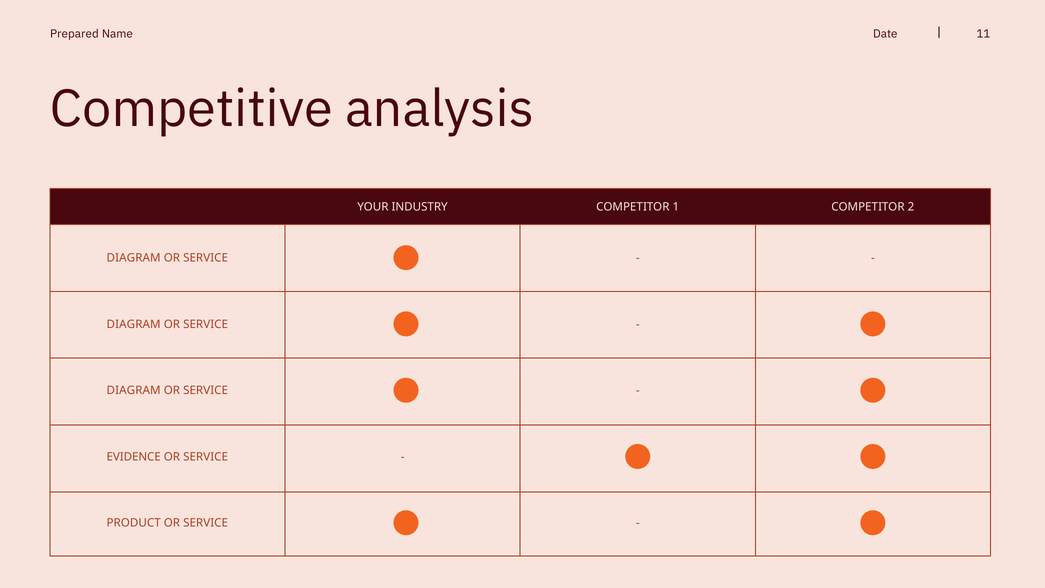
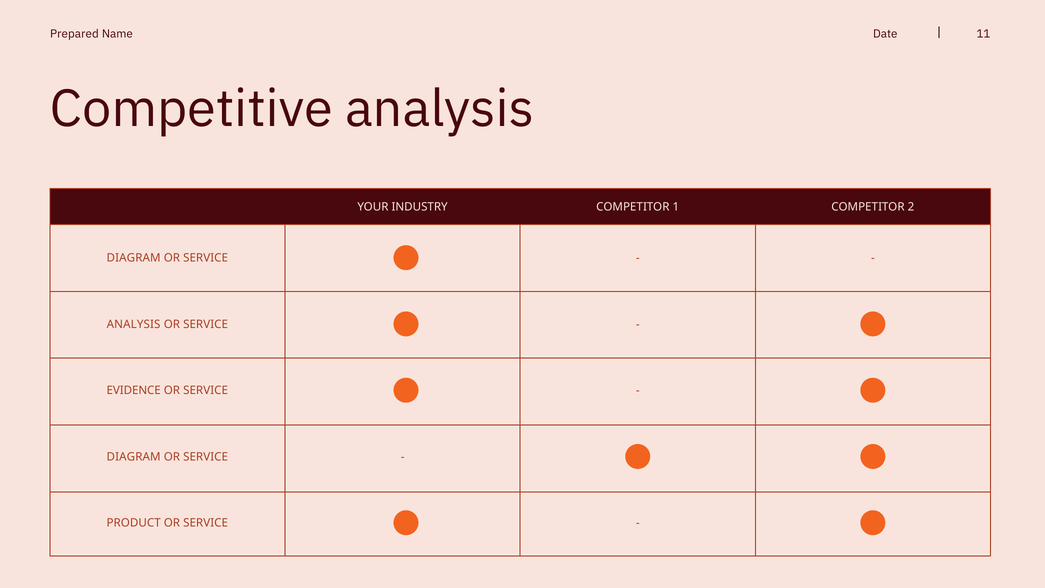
DIAGRAM at (134, 324): DIAGRAM -> ANALYSIS
DIAGRAM at (134, 390): DIAGRAM -> EVIDENCE
EVIDENCE at (134, 457): EVIDENCE -> DIAGRAM
